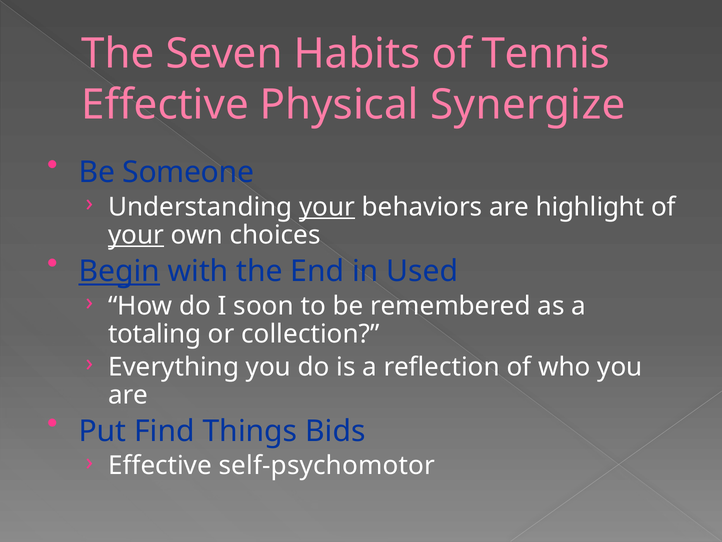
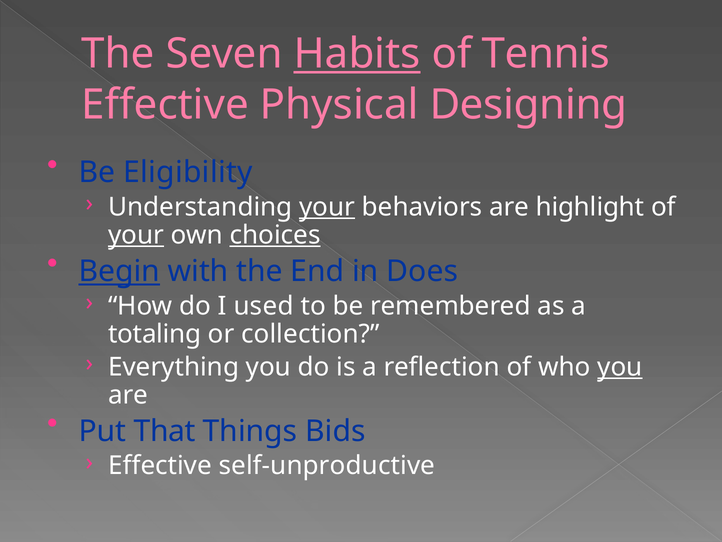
Habits underline: none -> present
Synergize: Synergize -> Designing
Someone: Someone -> Eligibility
choices underline: none -> present
Used: Used -> Does
soon: soon -> used
you at (620, 367) underline: none -> present
Find: Find -> That
self-psychomotor: self-psychomotor -> self-unproductive
